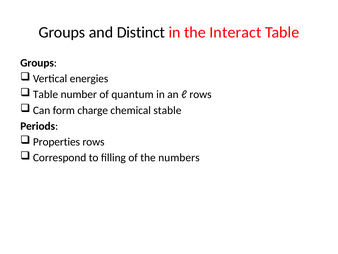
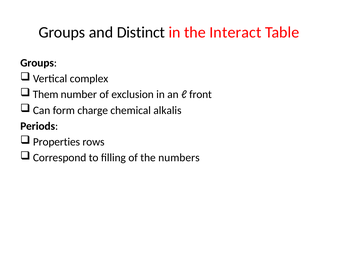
energies: energies -> complex
Table at (46, 94): Table -> Them
quantum: quantum -> exclusion
ℓ rows: rows -> front
stable: stable -> alkalis
